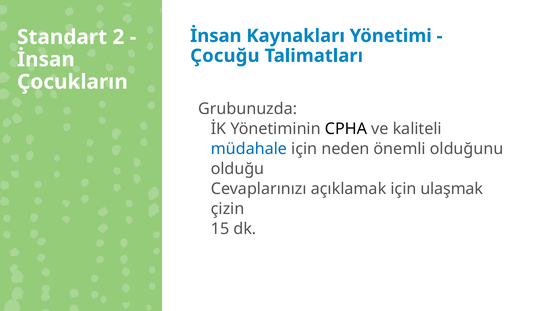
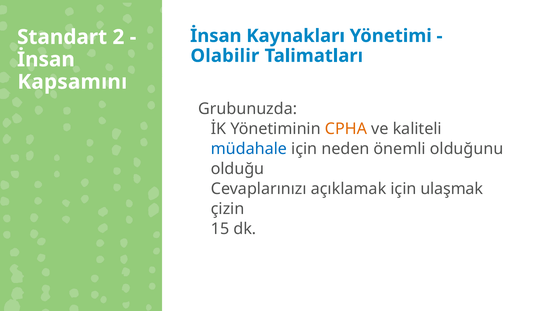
Çocuğu: Çocuğu -> Olabilir
Çocukların: Çocukların -> Kapsamını
CPHA colour: black -> orange
